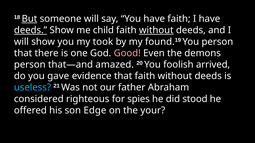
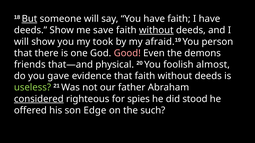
deeds at (31, 30) underline: present -> none
child: child -> save
found: found -> afraid
person at (30, 65): person -> friends
amazed: amazed -> physical
arrived: arrived -> almost
useless colour: light blue -> light green
considered underline: none -> present
your: your -> such
